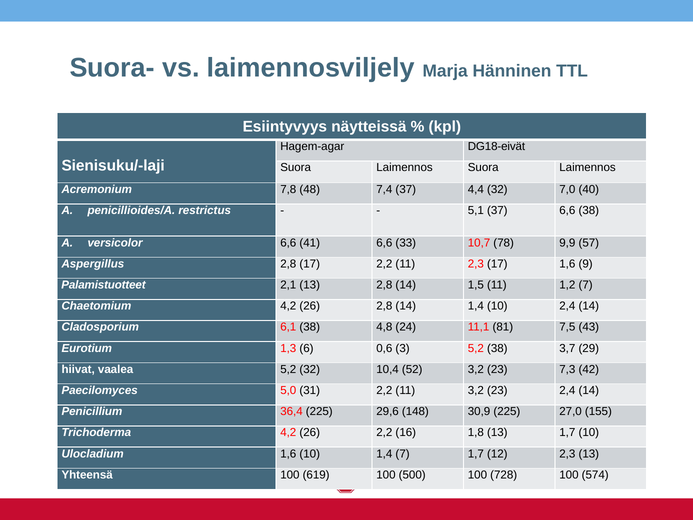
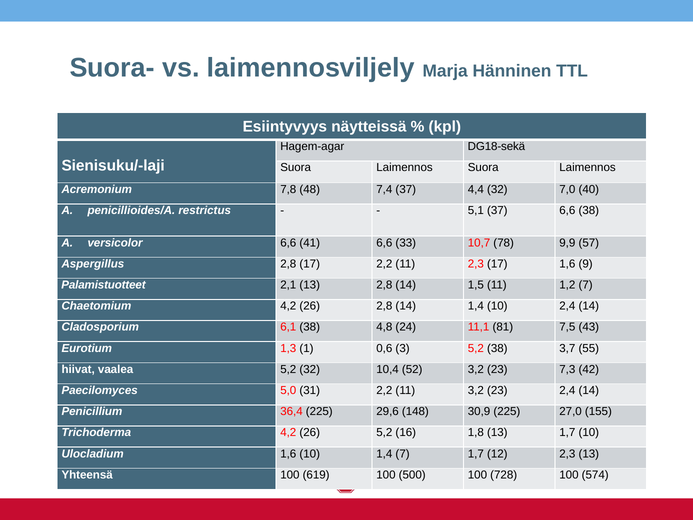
DG18-eivät: DG18-eivät -> DG18-sekä
6: 6 -> 1
29: 29 -> 55
26 2,2: 2,2 -> 5,2
